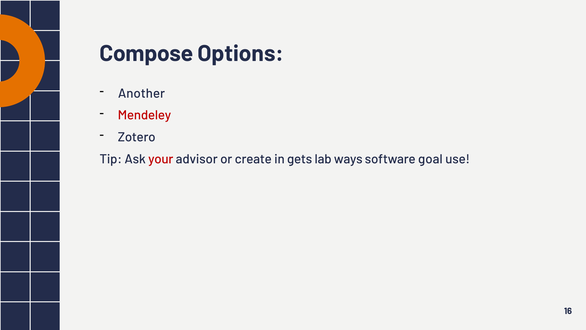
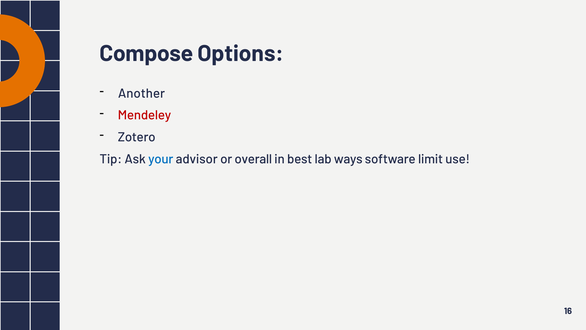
your colour: red -> blue
create: create -> overall
gets: gets -> best
goal: goal -> limit
